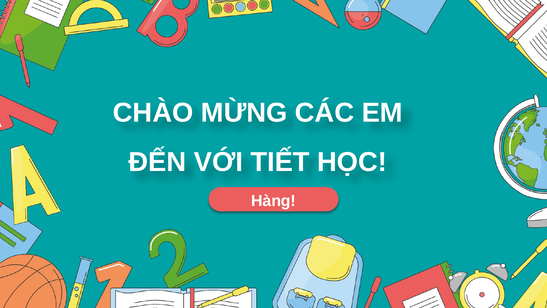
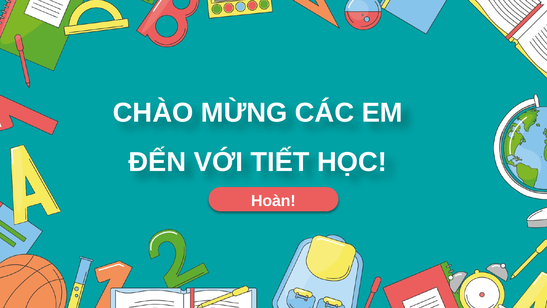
Hàng: Hàng -> Hoàn
